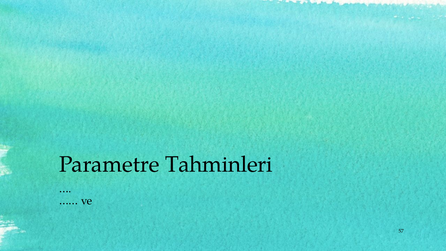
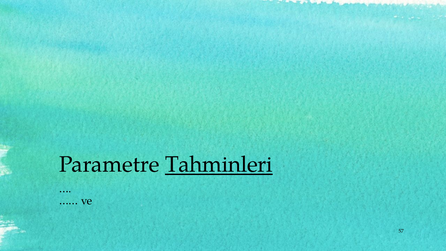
Tahminleri underline: none -> present
